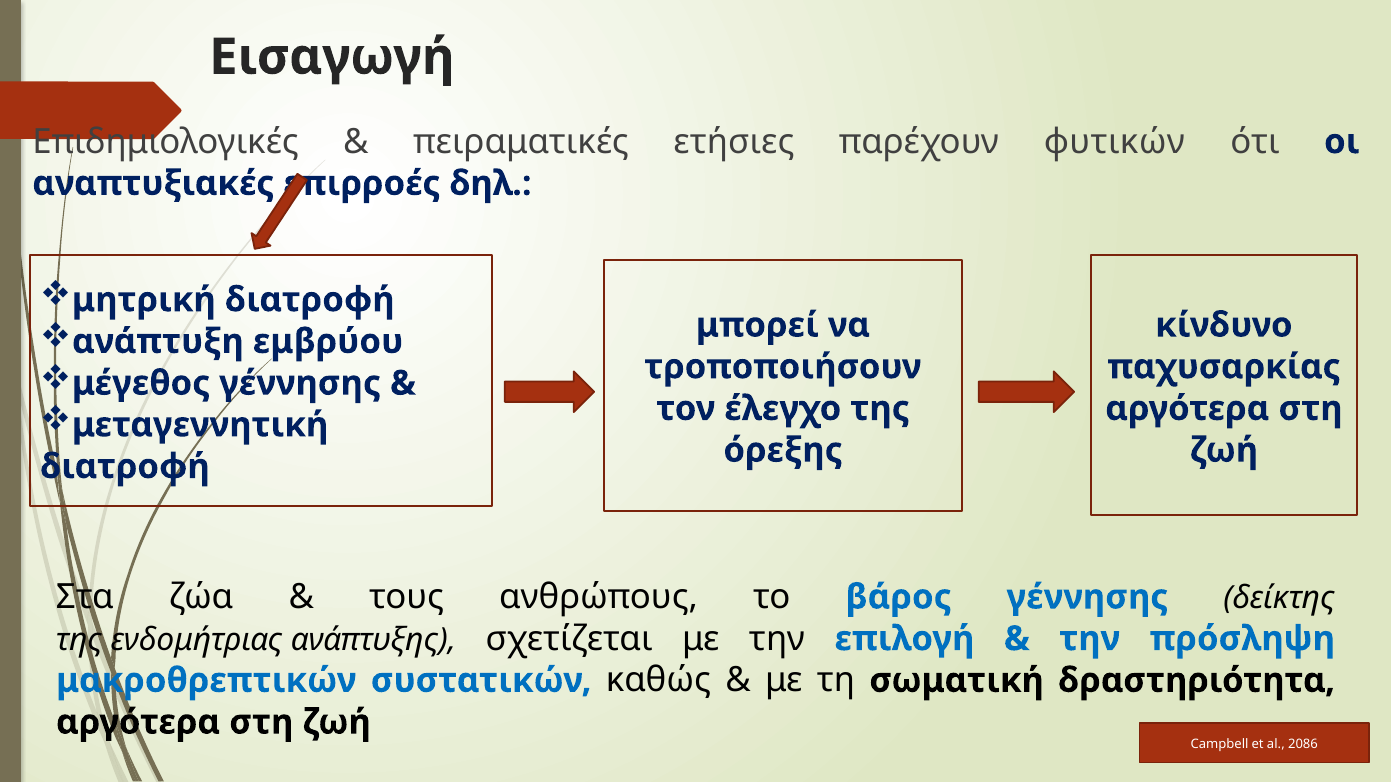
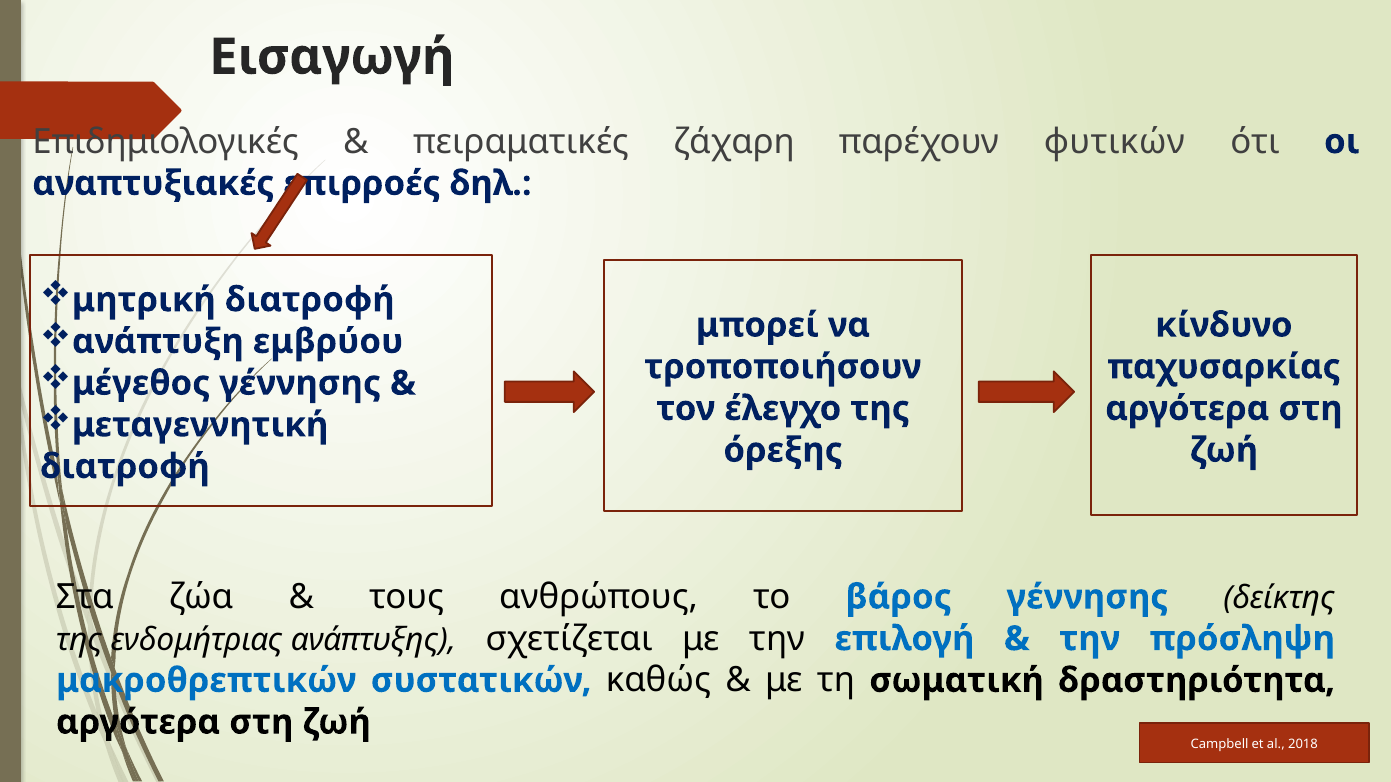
ετήσιες: ετήσιες -> ζάχαρη
2086: 2086 -> 2018
